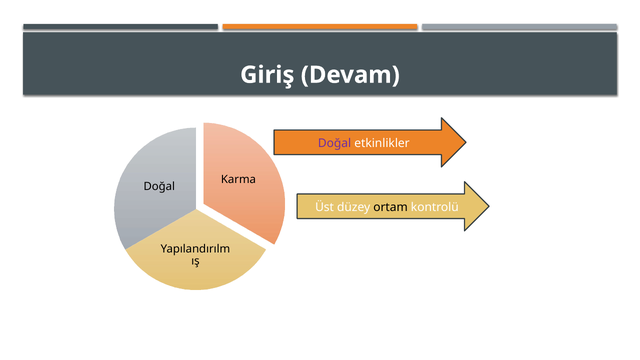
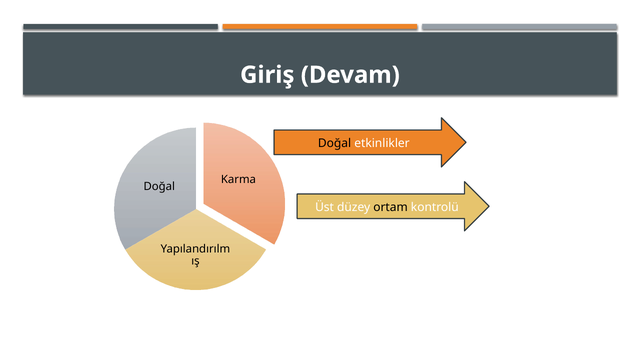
Doğal at (335, 143) colour: purple -> black
